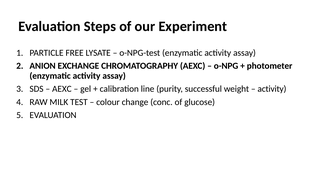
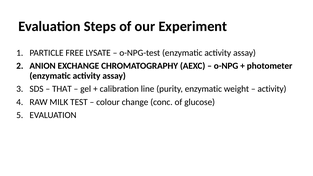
AEXC at (62, 89): AEXC -> THAT
purity successful: successful -> enzymatic
